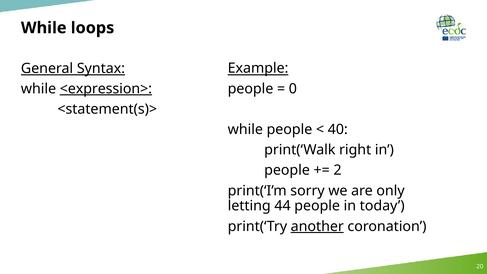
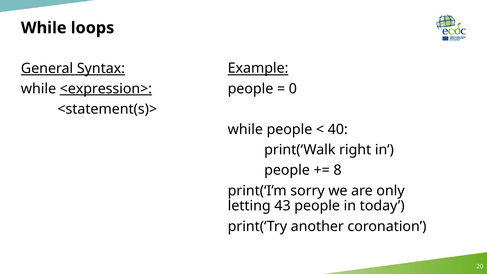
2: 2 -> 8
44: 44 -> 43
another underline: present -> none
